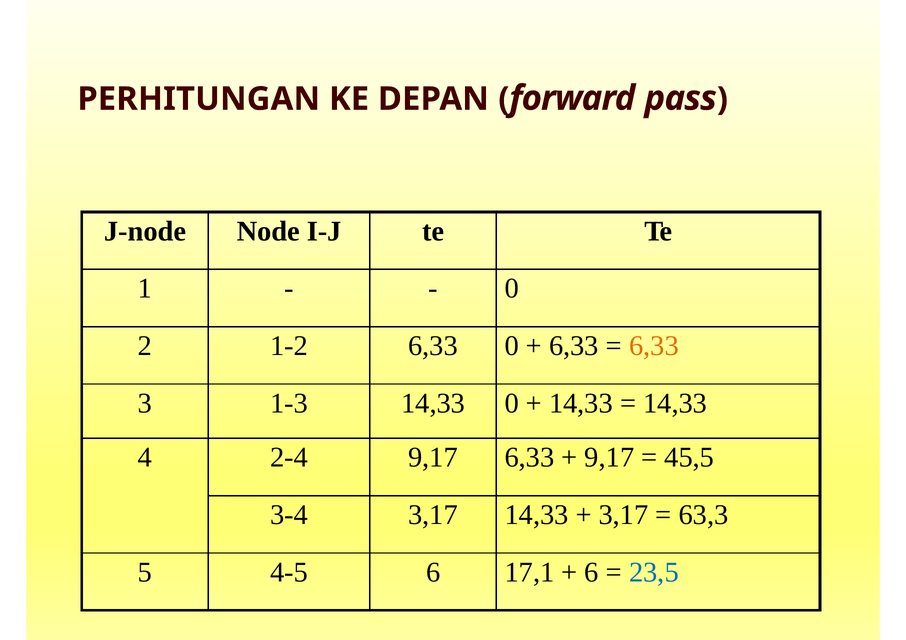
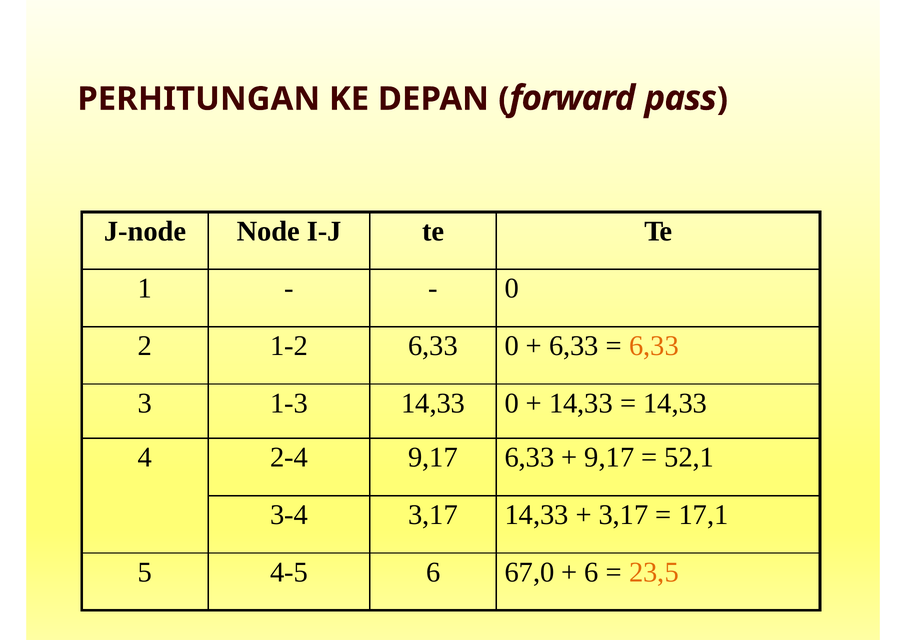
45,5: 45,5 -> 52,1
63,3: 63,3 -> 17,1
17,1: 17,1 -> 67,0
23,5 colour: blue -> orange
